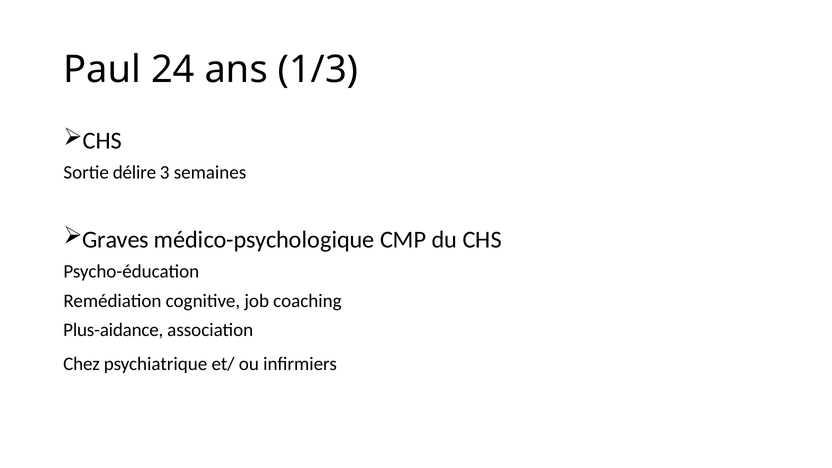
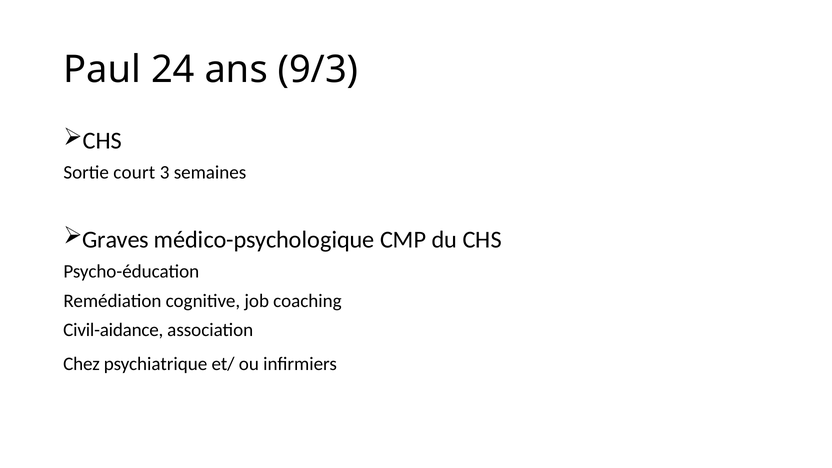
1/3: 1/3 -> 9/3
délire: délire -> court
Plus-aidance: Plus-aidance -> Civil-aidance
